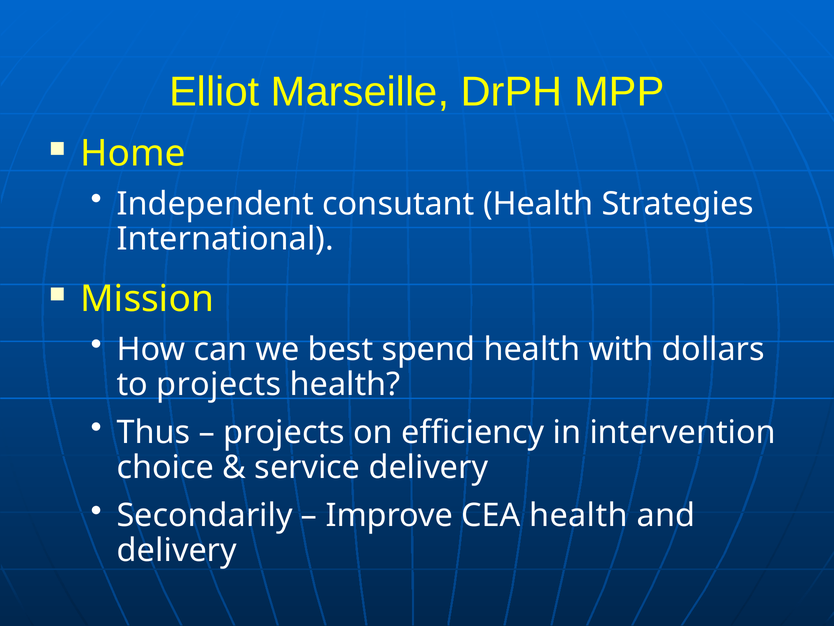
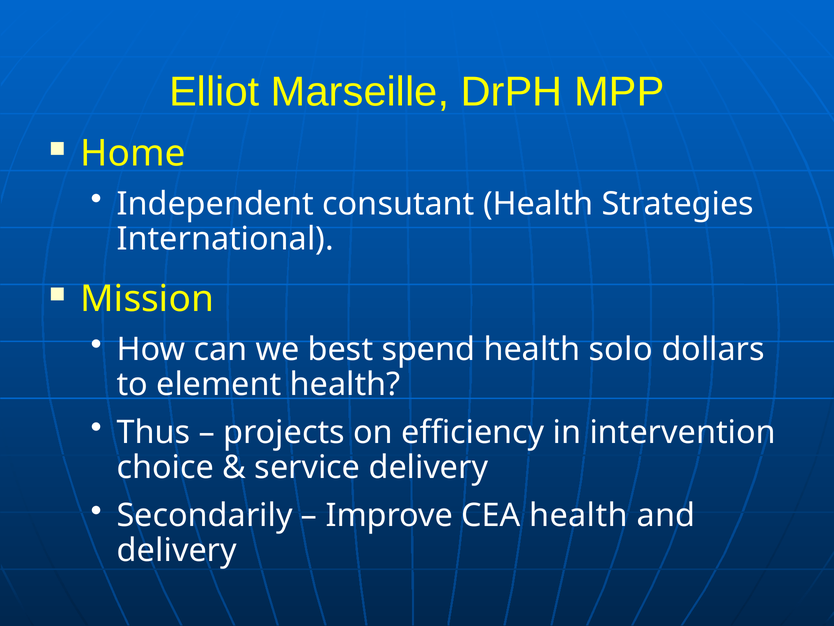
with: with -> solo
to projects: projects -> element
